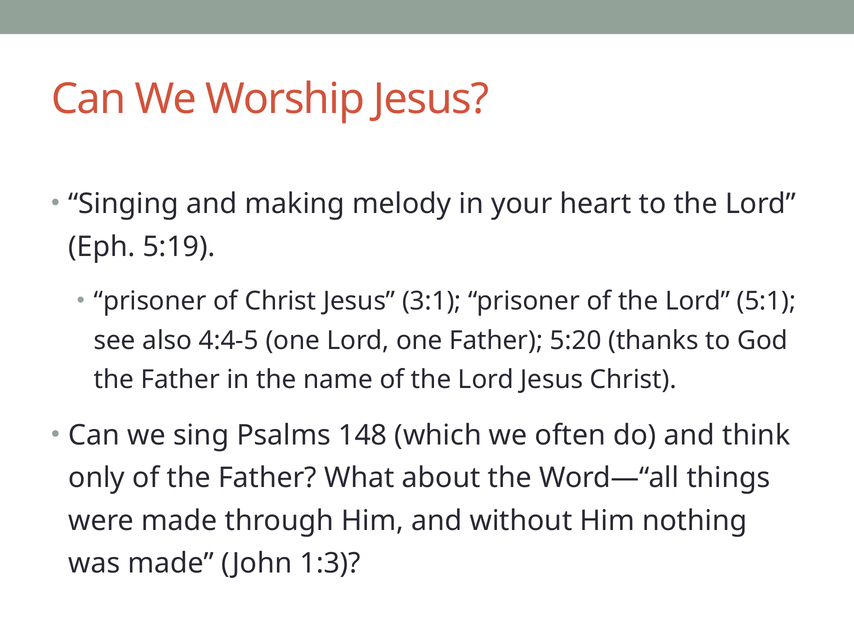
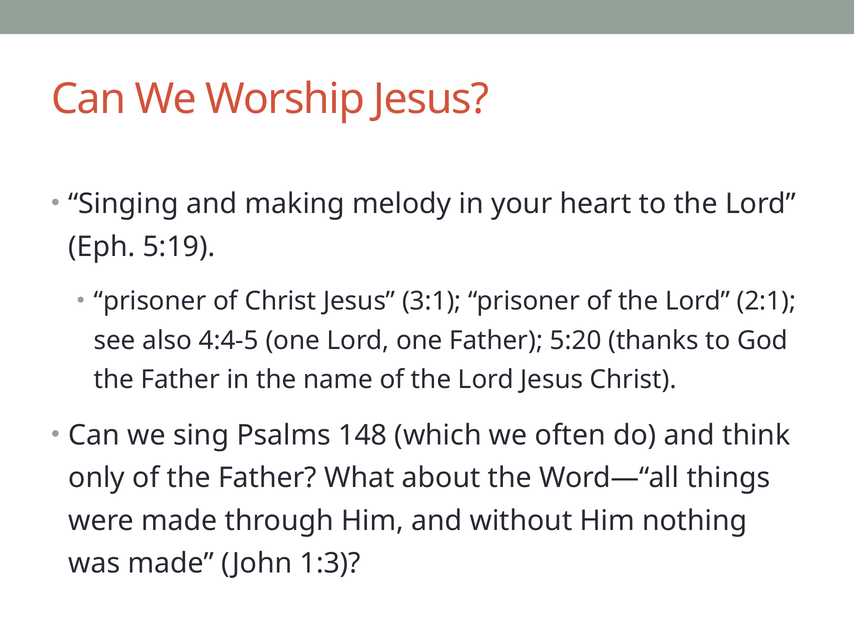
5:1: 5:1 -> 2:1
